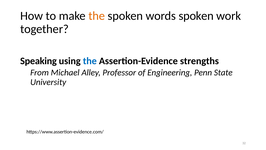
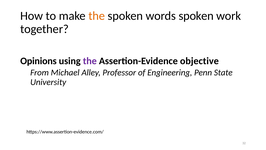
Speaking: Speaking -> Opinions
the at (90, 61) colour: blue -> purple
strengths: strengths -> objective
